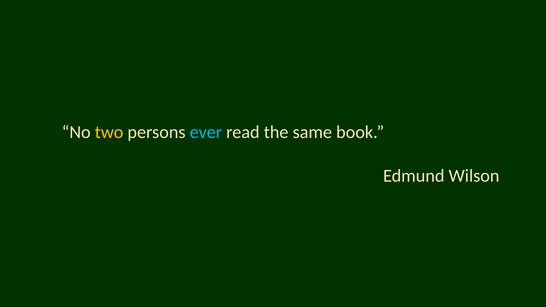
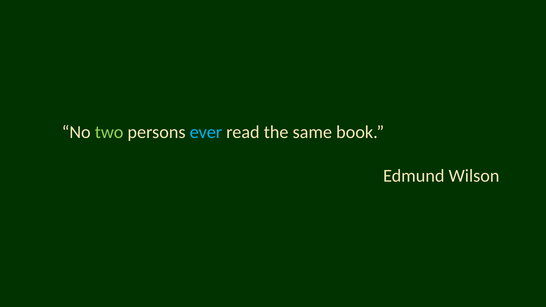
two colour: yellow -> light green
